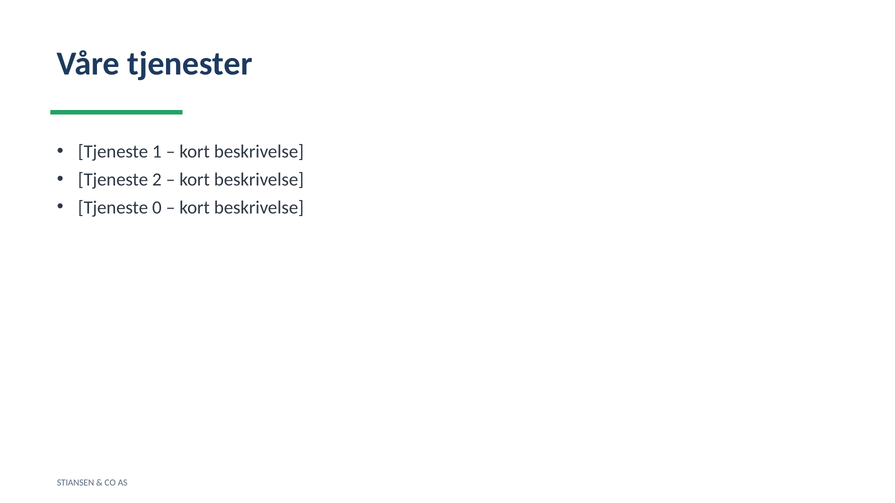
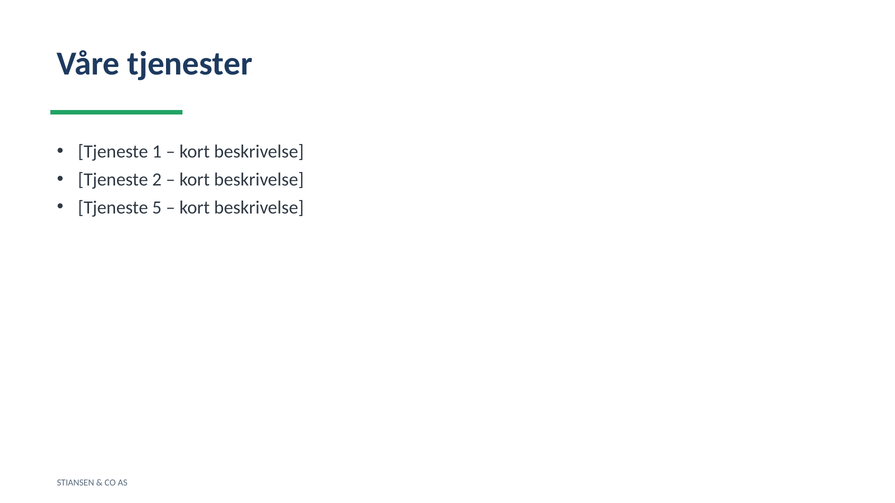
0: 0 -> 5
